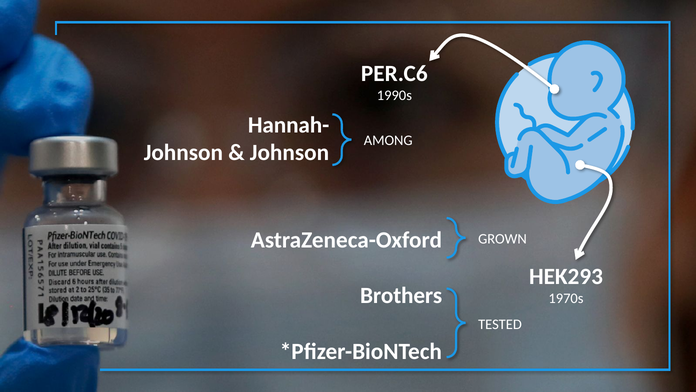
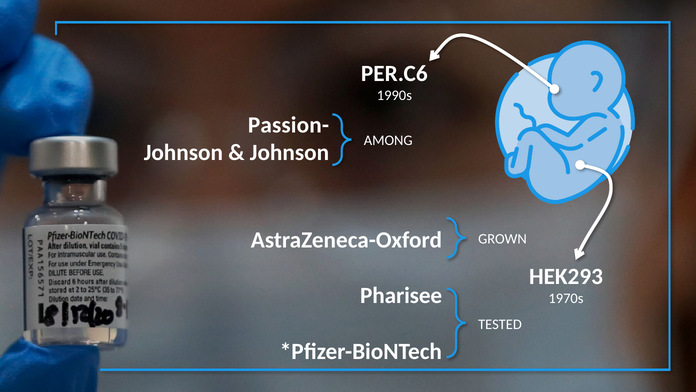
Hannah-: Hannah- -> Passion-
Brothers: Brothers -> Pharisee
